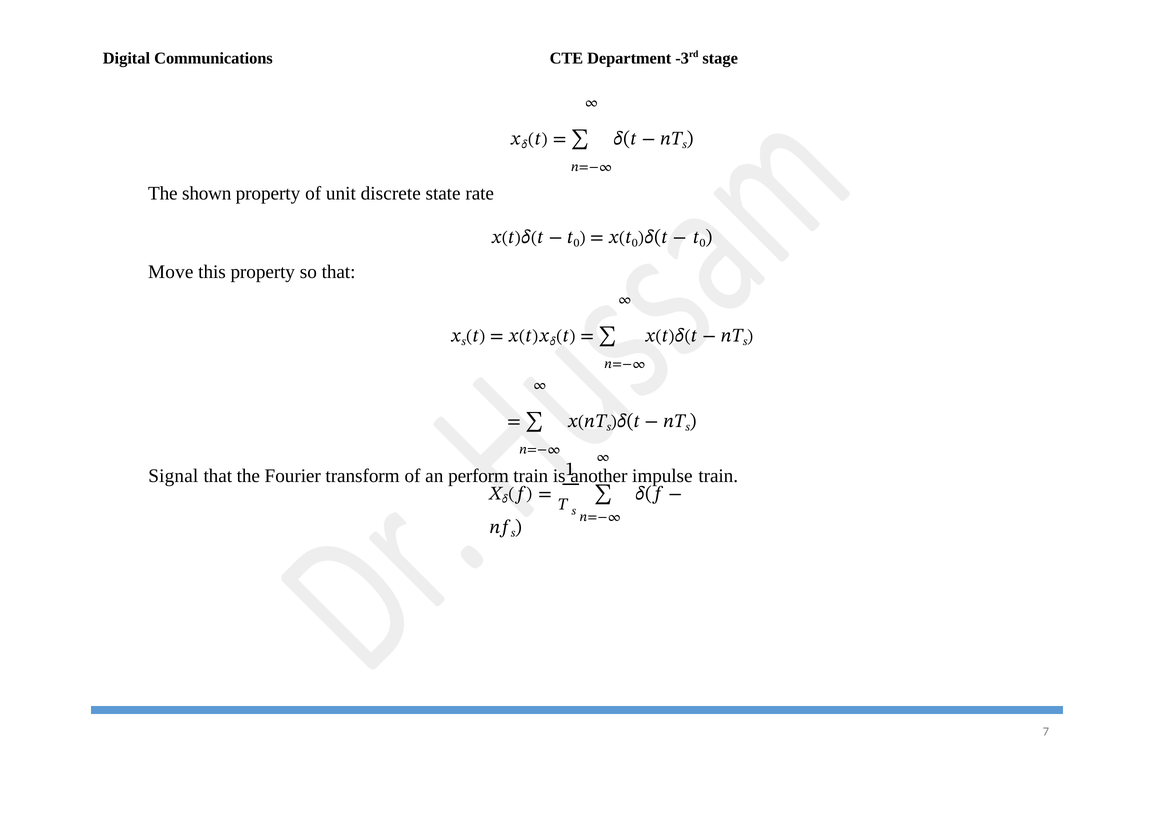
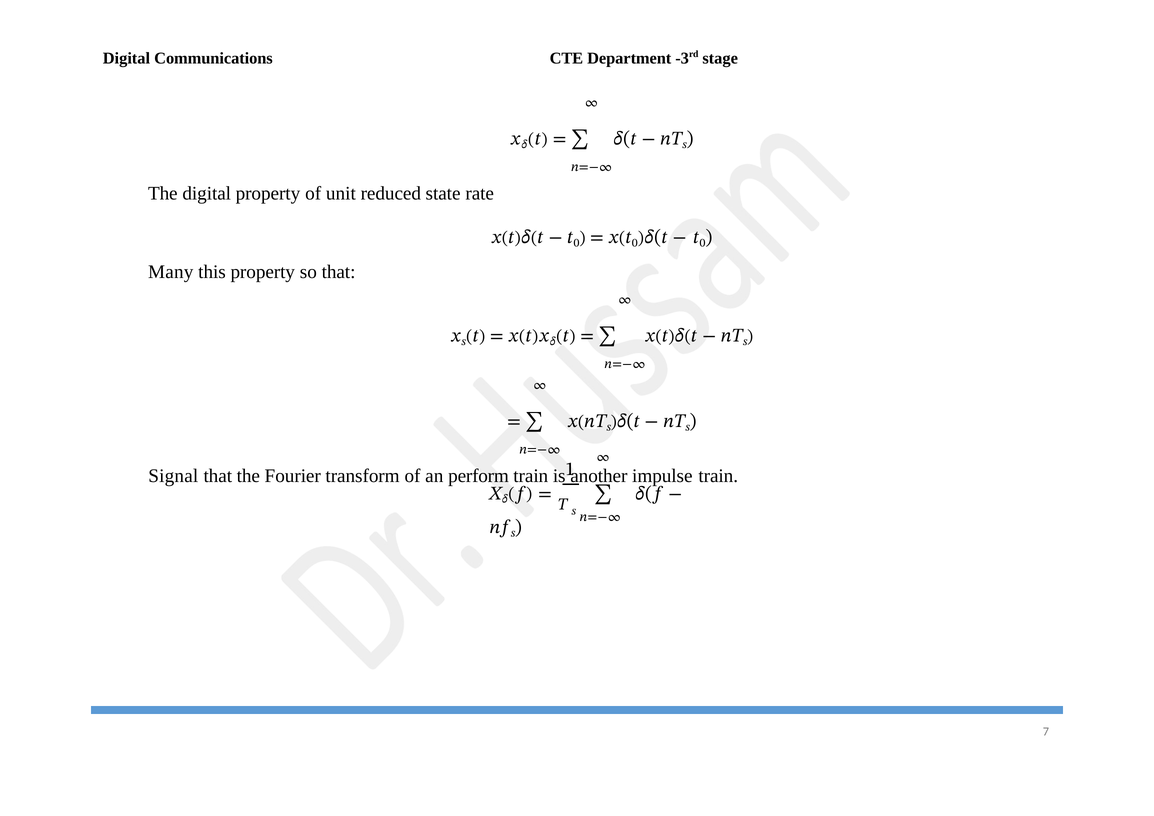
The shown: shown -> digital
discrete: discrete -> reduced
Move: Move -> Many
